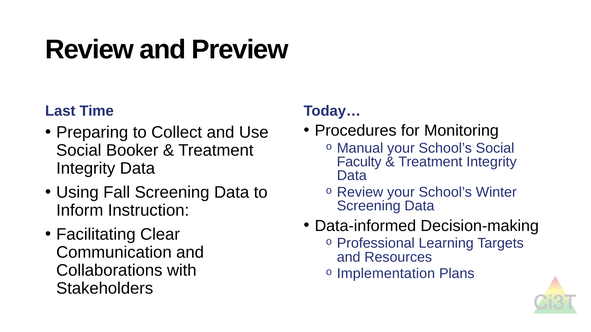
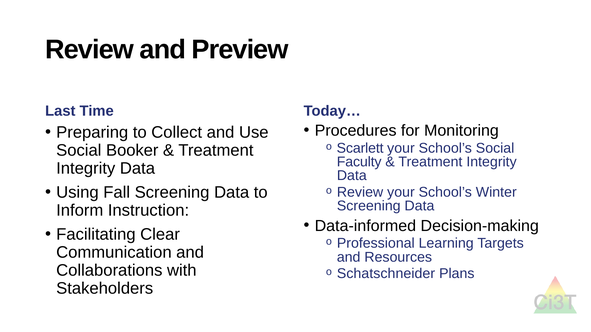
Manual: Manual -> Scarlett
Implementation: Implementation -> Schatschneider
